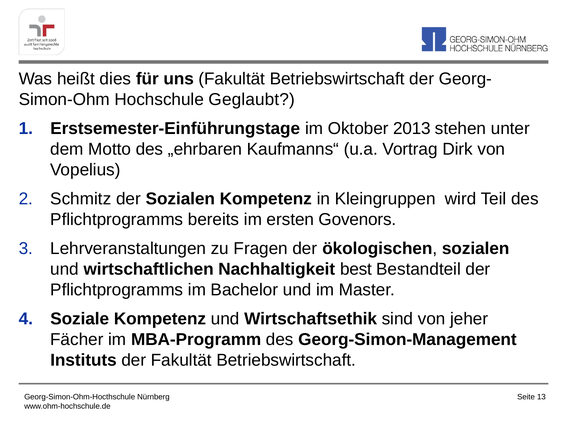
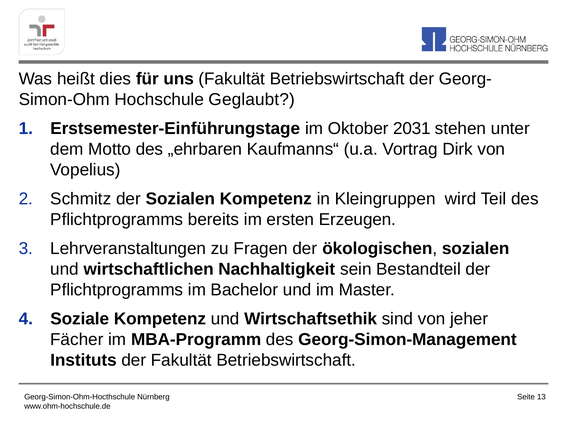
2013: 2013 -> 2031
Govenors: Govenors -> Erzeugen
best: best -> sein
